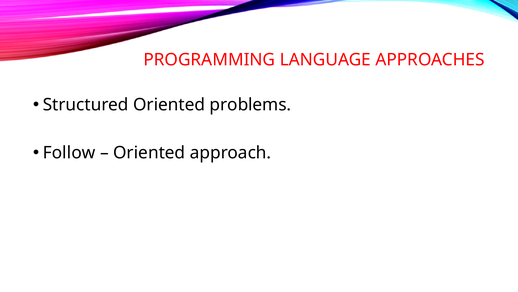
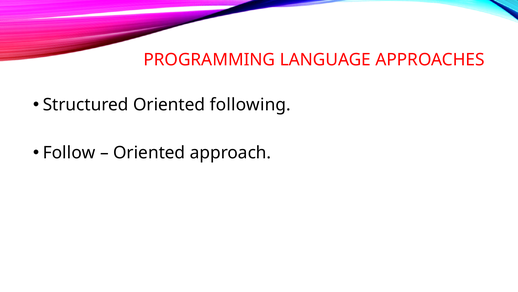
problems: problems -> following
